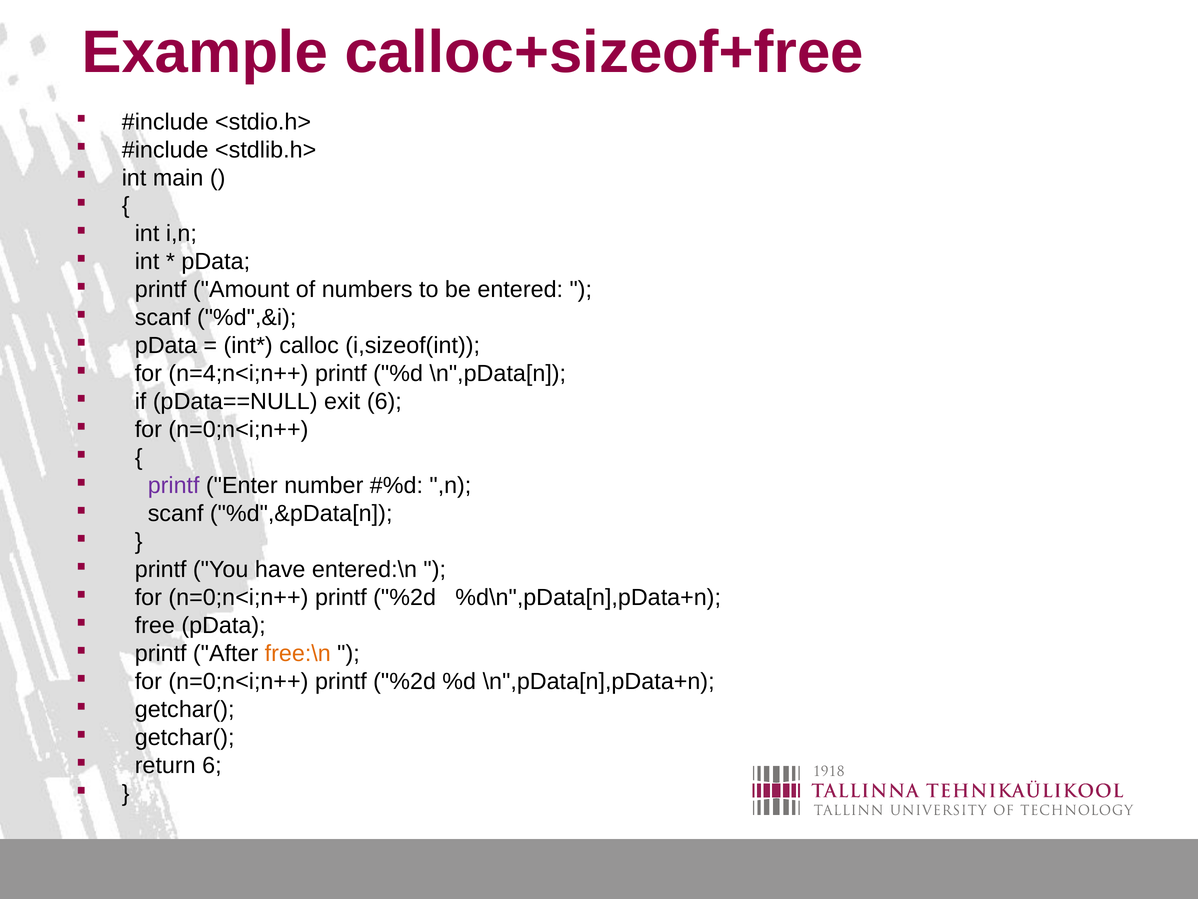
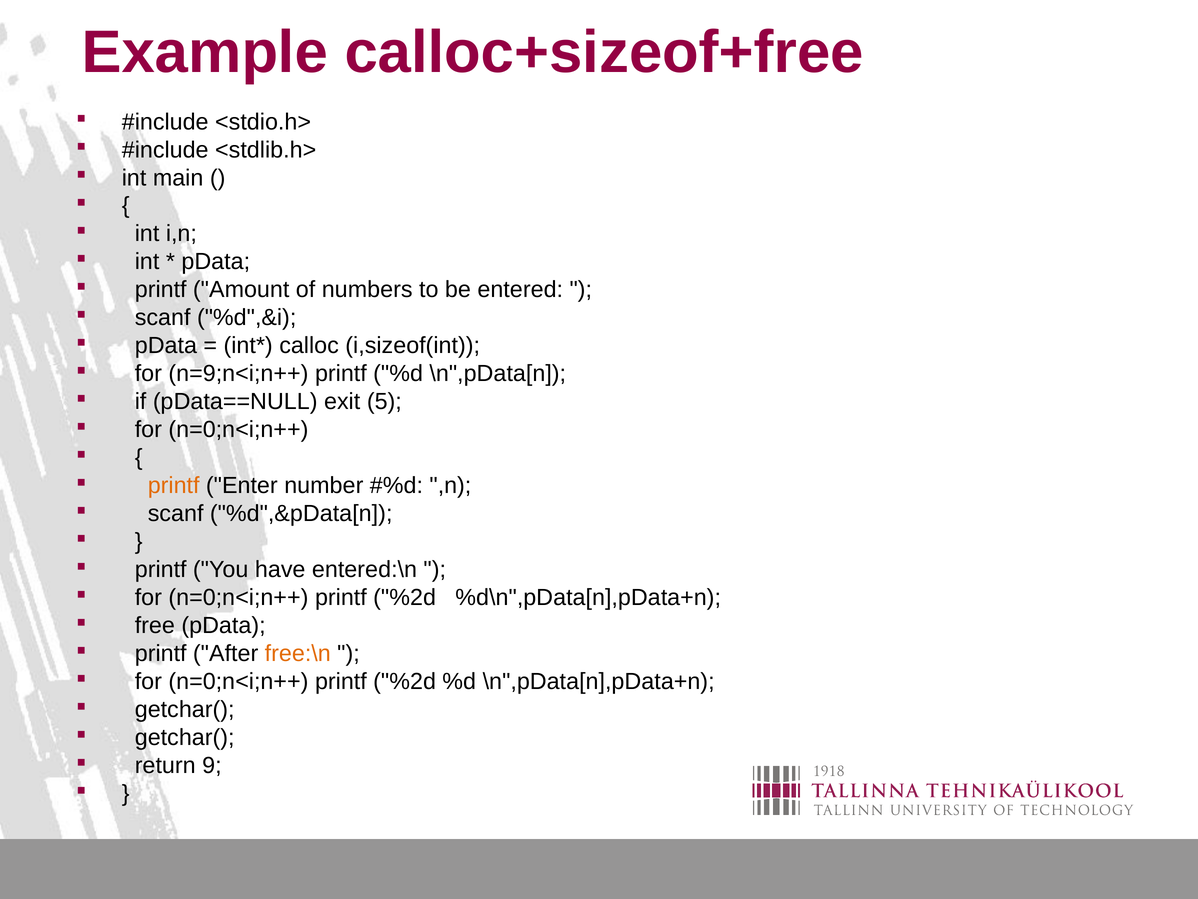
n=4;n<i;n++: n=4;n<i;n++ -> n=9;n<i;n++
exit 6: 6 -> 5
printf at (174, 485) colour: purple -> orange
return 6: 6 -> 9
